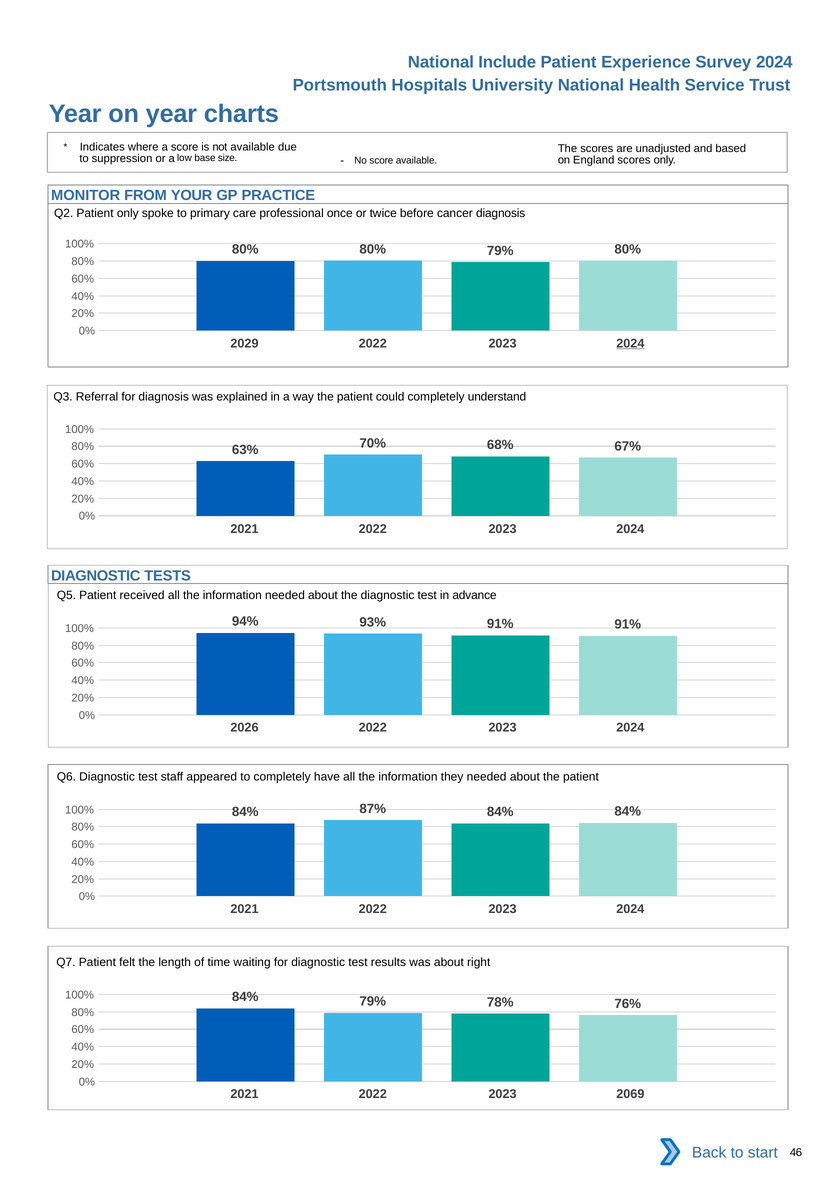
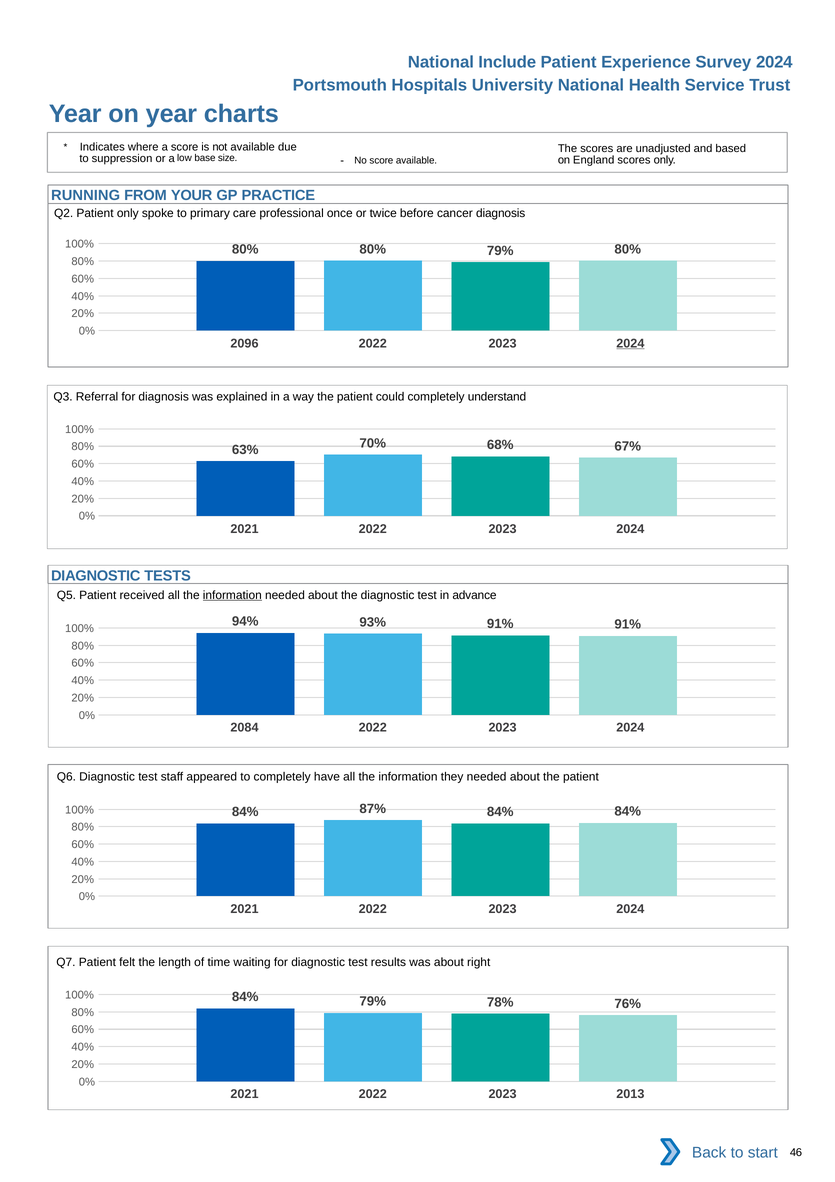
MONITOR: MONITOR -> RUNNING
2029: 2029 -> 2096
information at (232, 595) underline: none -> present
2026: 2026 -> 2084
2069: 2069 -> 2013
